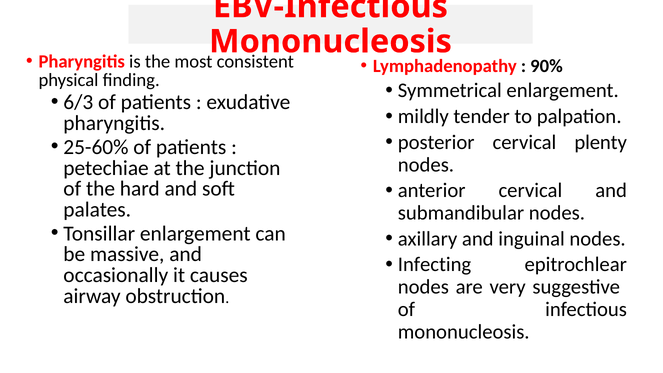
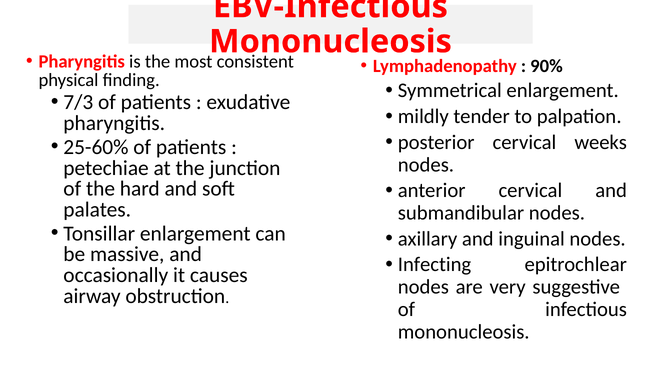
6/3: 6/3 -> 7/3
plenty: plenty -> weeks
